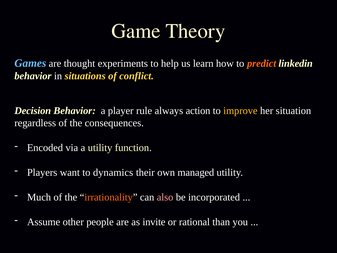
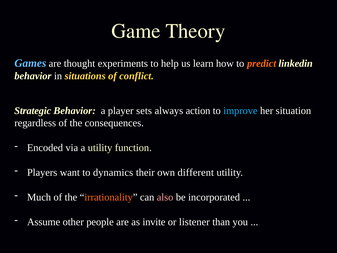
Decision: Decision -> Strategic
rule: rule -> sets
improve colour: yellow -> light blue
managed: managed -> different
rational: rational -> listener
